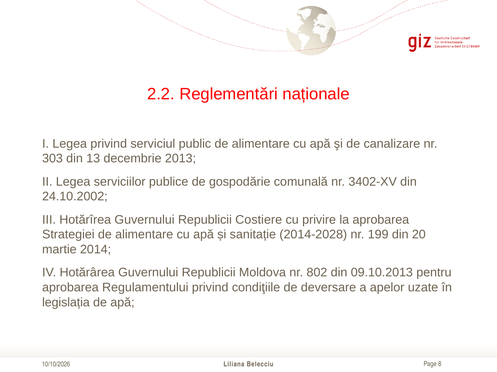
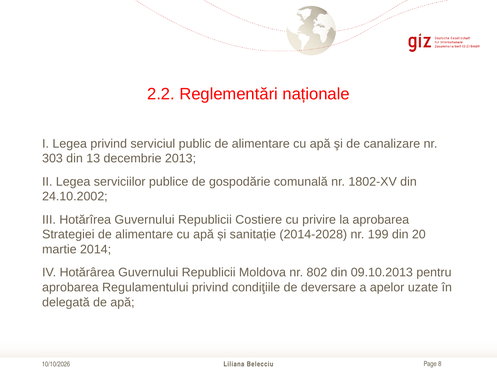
3402-XV: 3402-XV -> 1802-XV
legislația: legislația -> delegată
